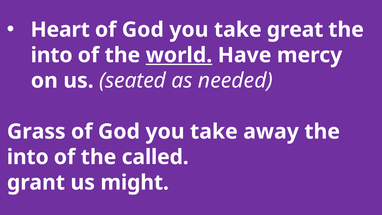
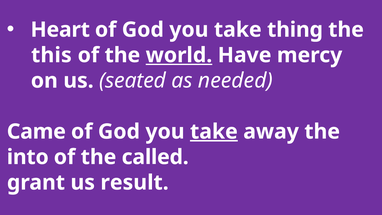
great: great -> thing
into at (52, 55): into -> this
Grass: Grass -> Came
take at (214, 132) underline: none -> present
might: might -> result
